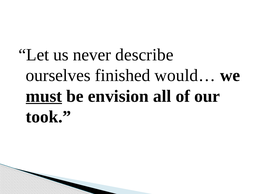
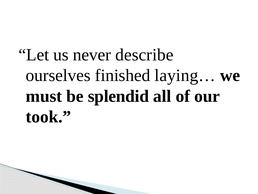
would…: would… -> laying…
must underline: present -> none
envision: envision -> splendid
